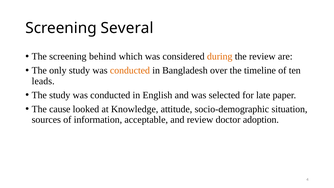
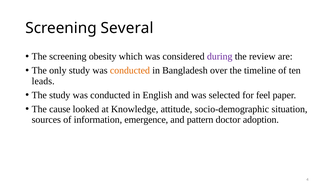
behind: behind -> obesity
during colour: orange -> purple
late: late -> feel
acceptable: acceptable -> emergence
and review: review -> pattern
